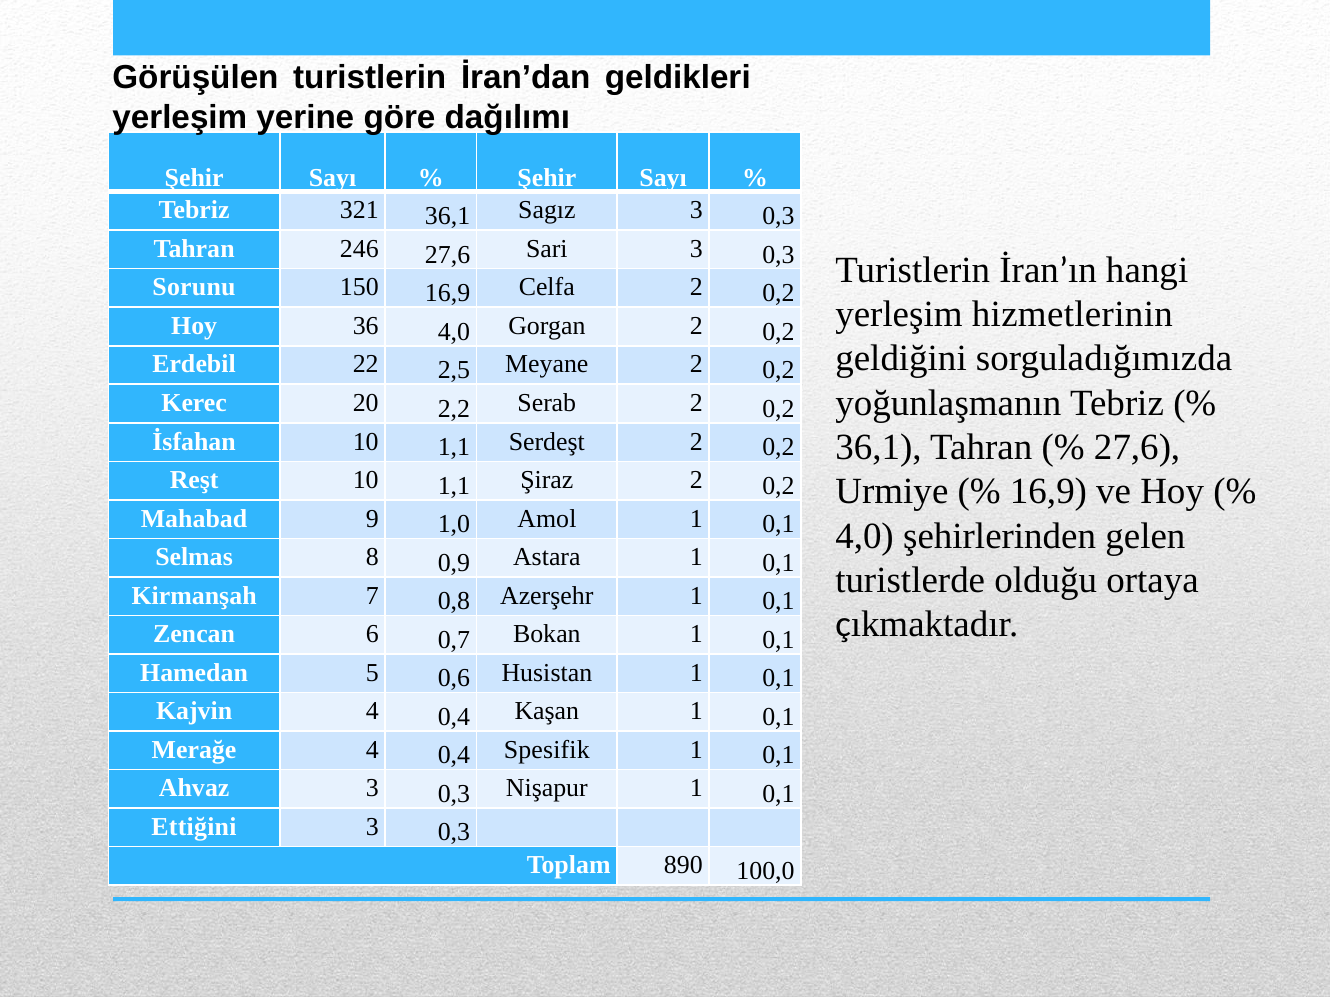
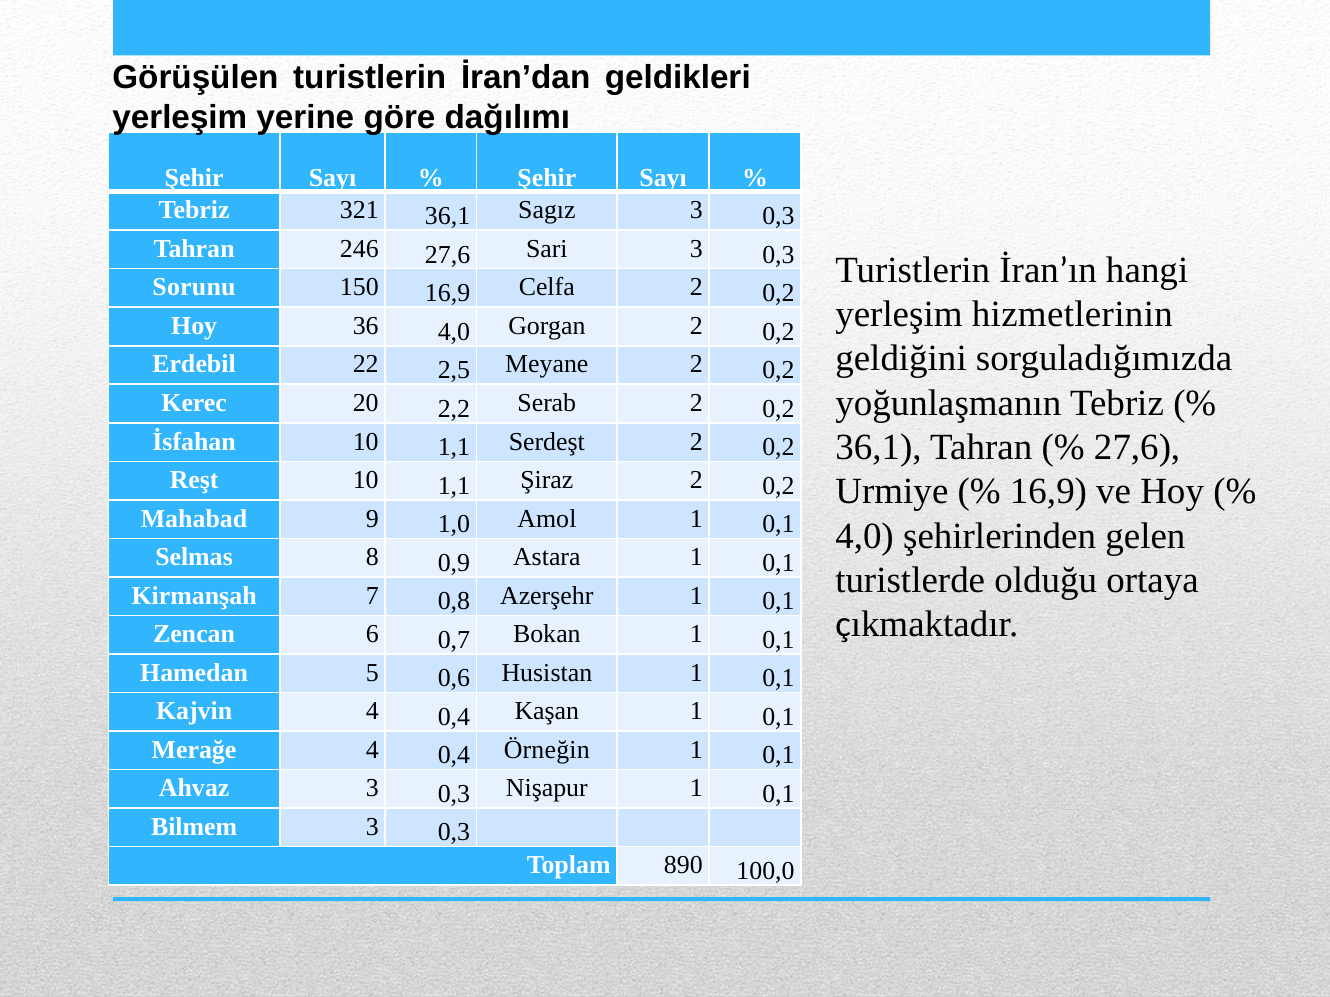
Spesifik: Spesifik -> Örneğin
Ettiğini: Ettiğini -> Bilmem
